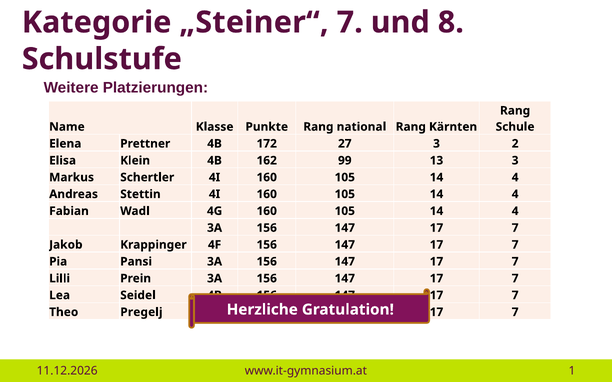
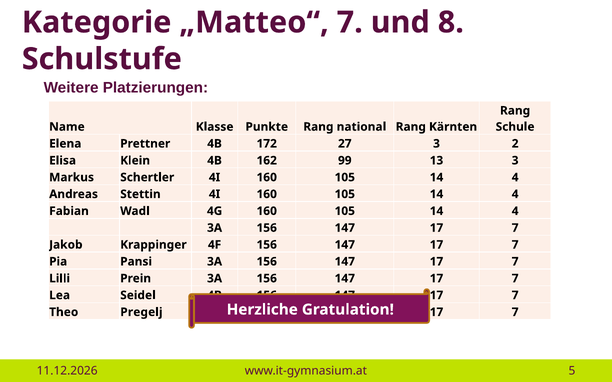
„Steiner“: „Steiner“ -> „Matteo“
1: 1 -> 5
